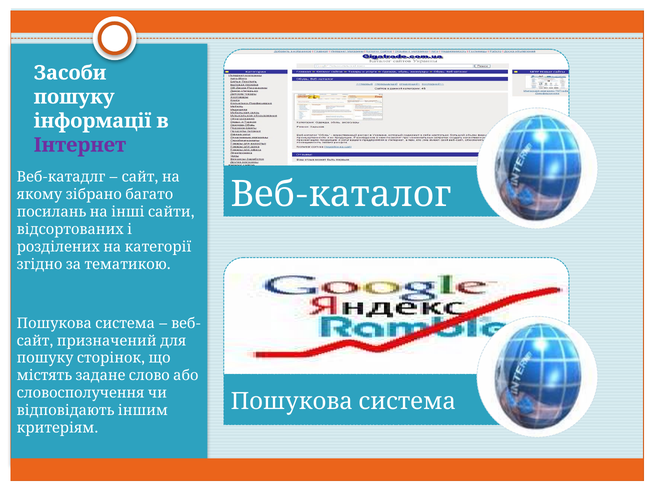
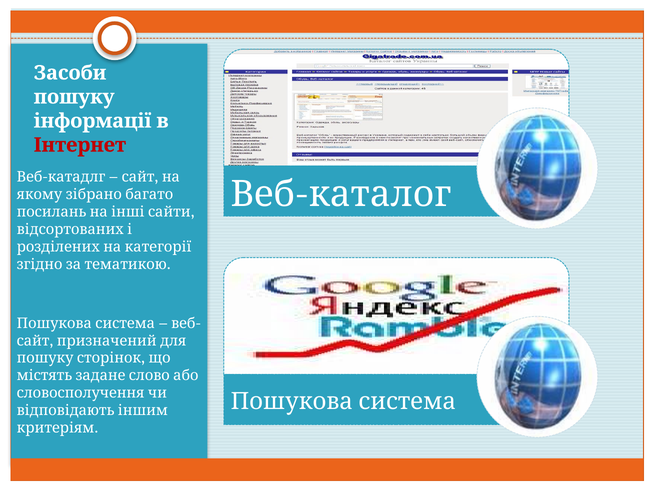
Інтернет colour: purple -> red
